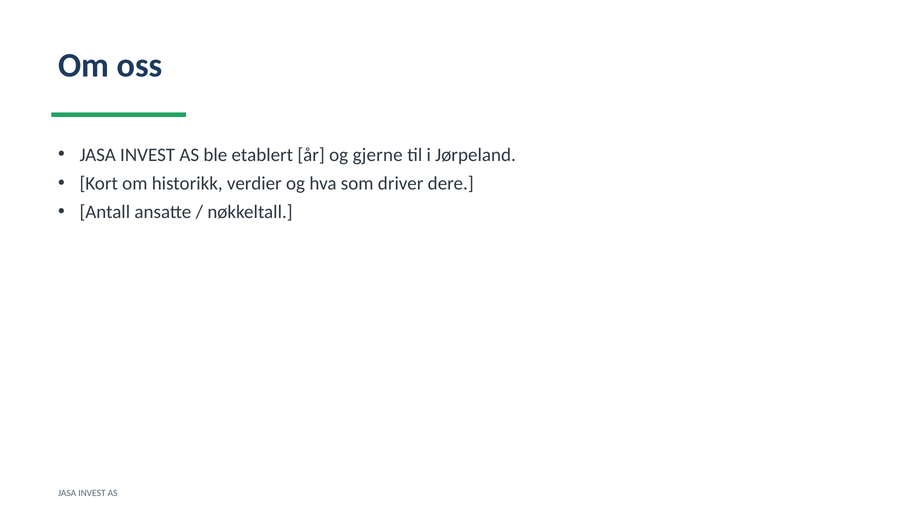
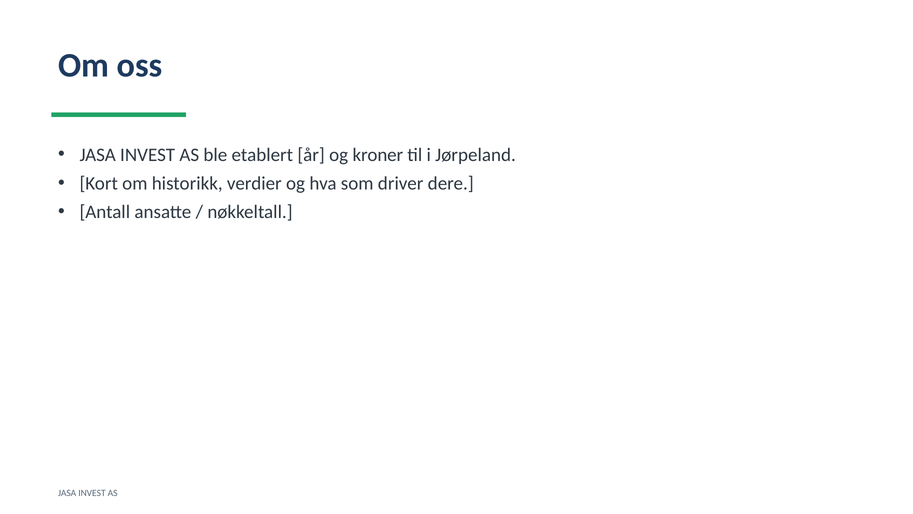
gjerne: gjerne -> kroner
